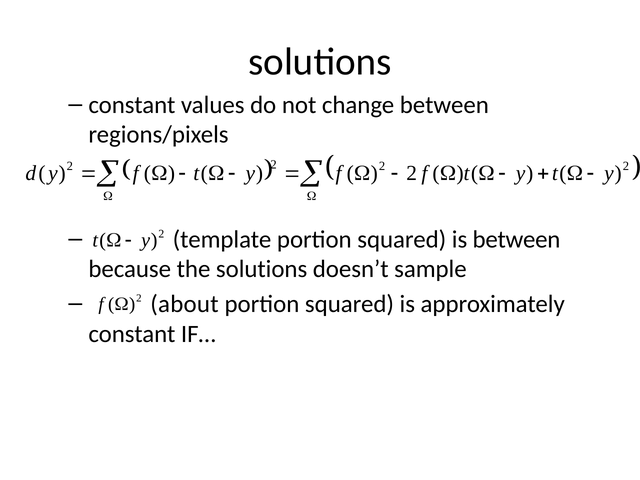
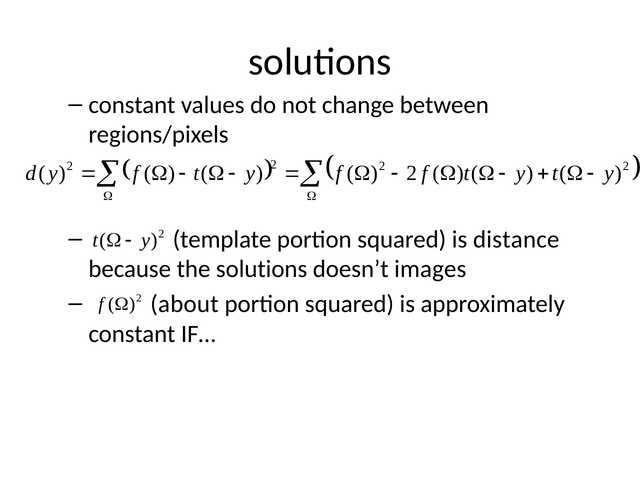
is between: between -> distance
sample: sample -> images
